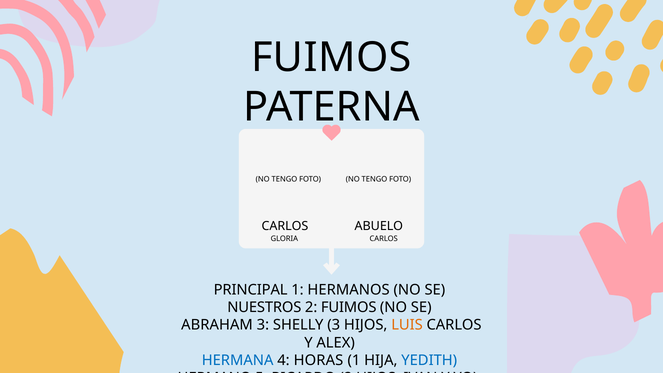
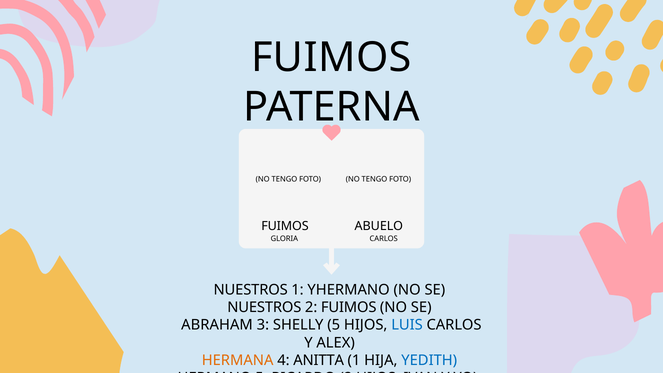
CARLOS at (285, 226): CARLOS -> FUIMOS
PRINCIPAL at (251, 290): PRINCIPAL -> NUESTROS
HERMANOS: HERMANOS -> YHERMANO
SHELLY 3: 3 -> 5
LUIS colour: orange -> blue
HERMANA colour: blue -> orange
HORAS: HORAS -> ANITTA
